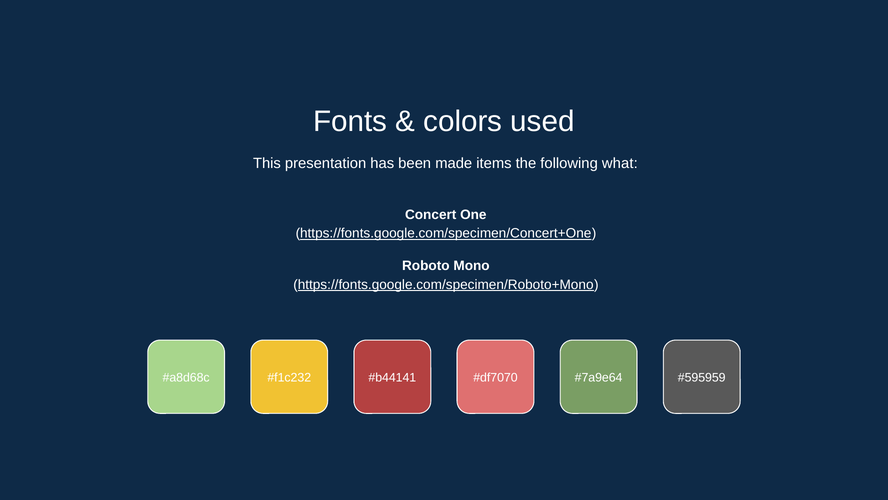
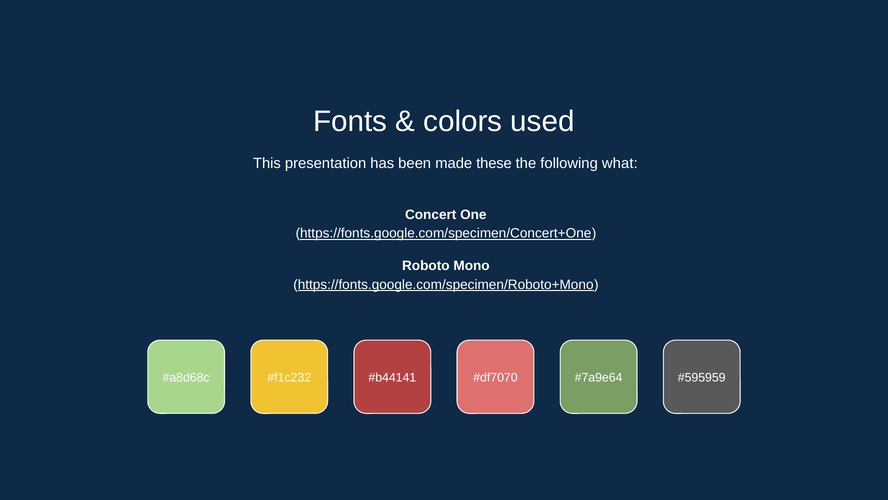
items: items -> these
